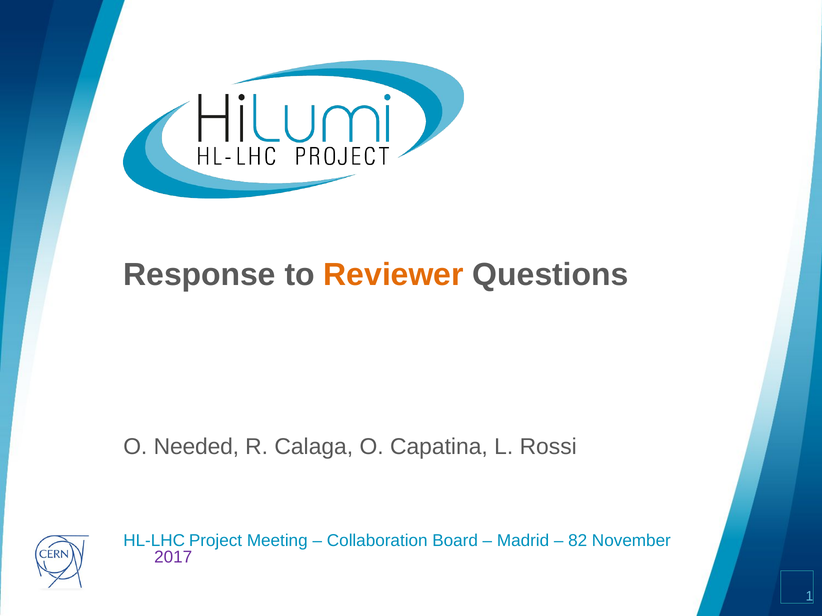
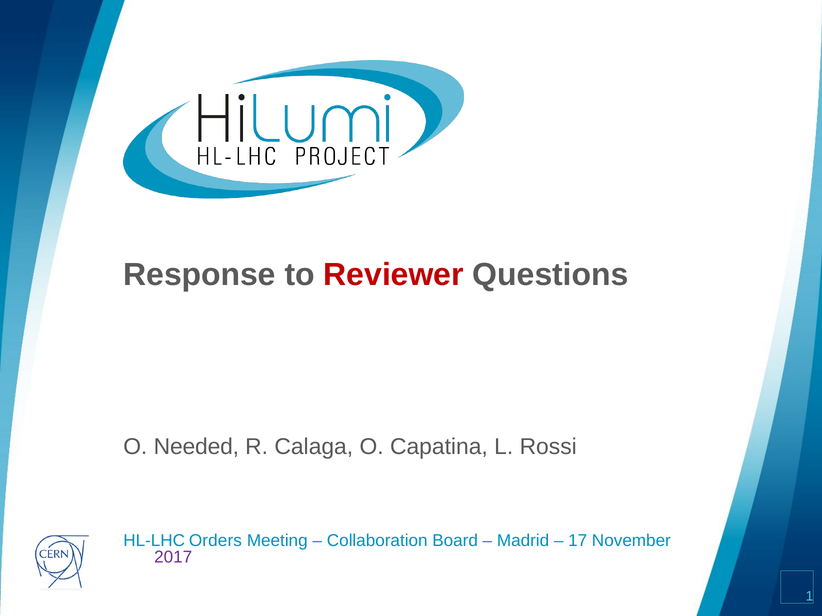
Reviewer colour: orange -> red
Project: Project -> Orders
82: 82 -> 17
